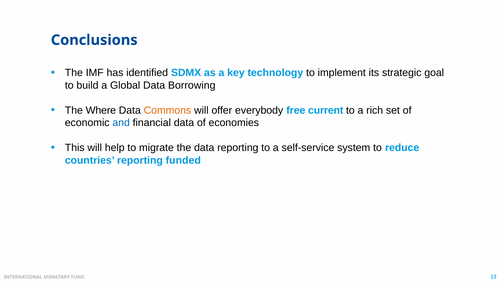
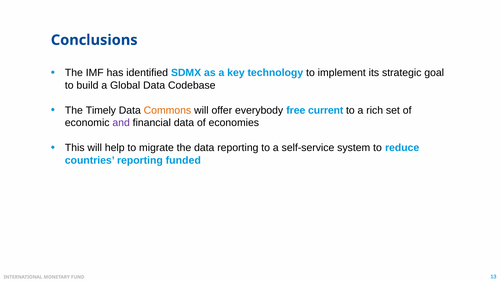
Borrowing: Borrowing -> Codebase
Where: Where -> Timely
and colour: blue -> purple
